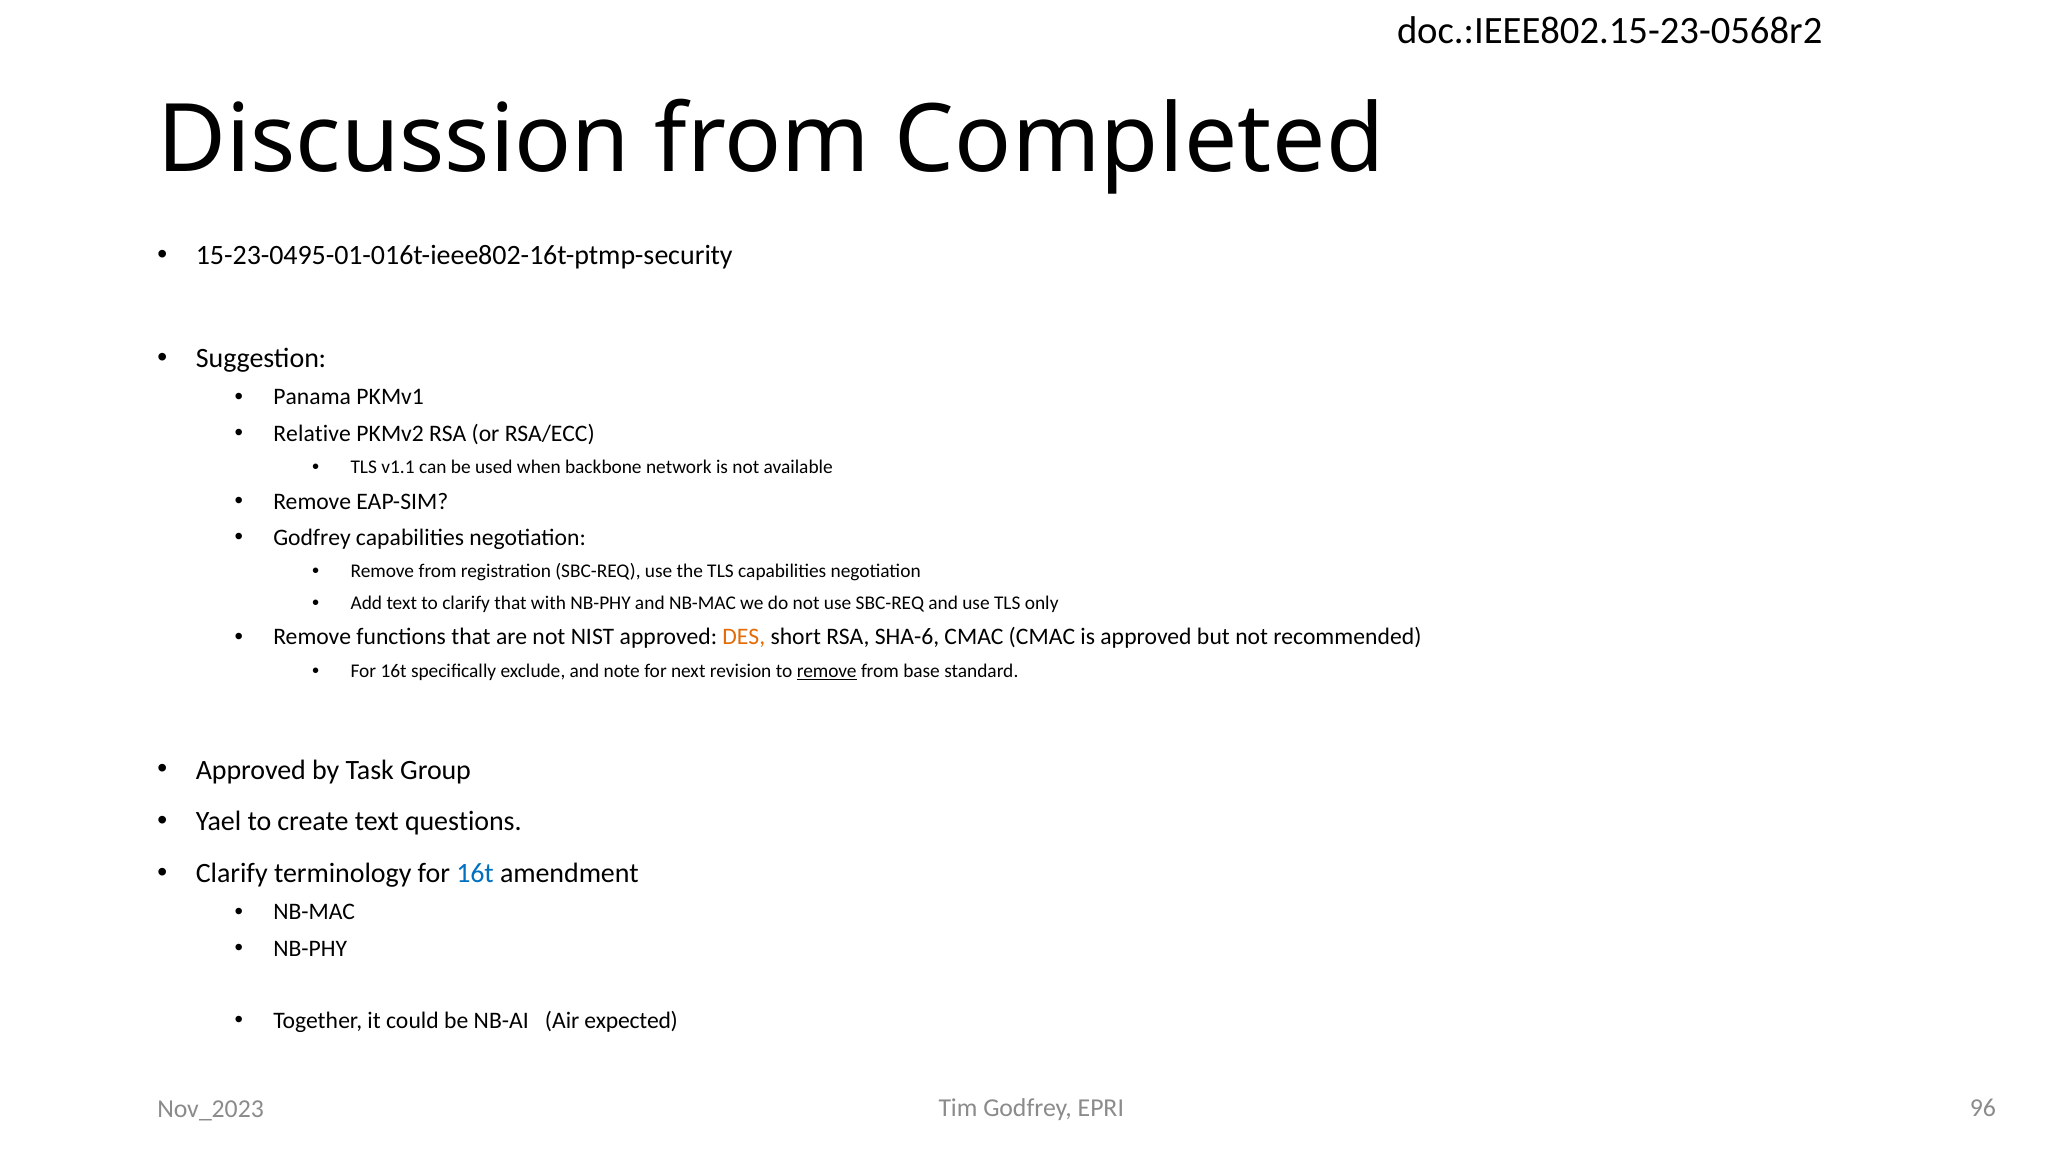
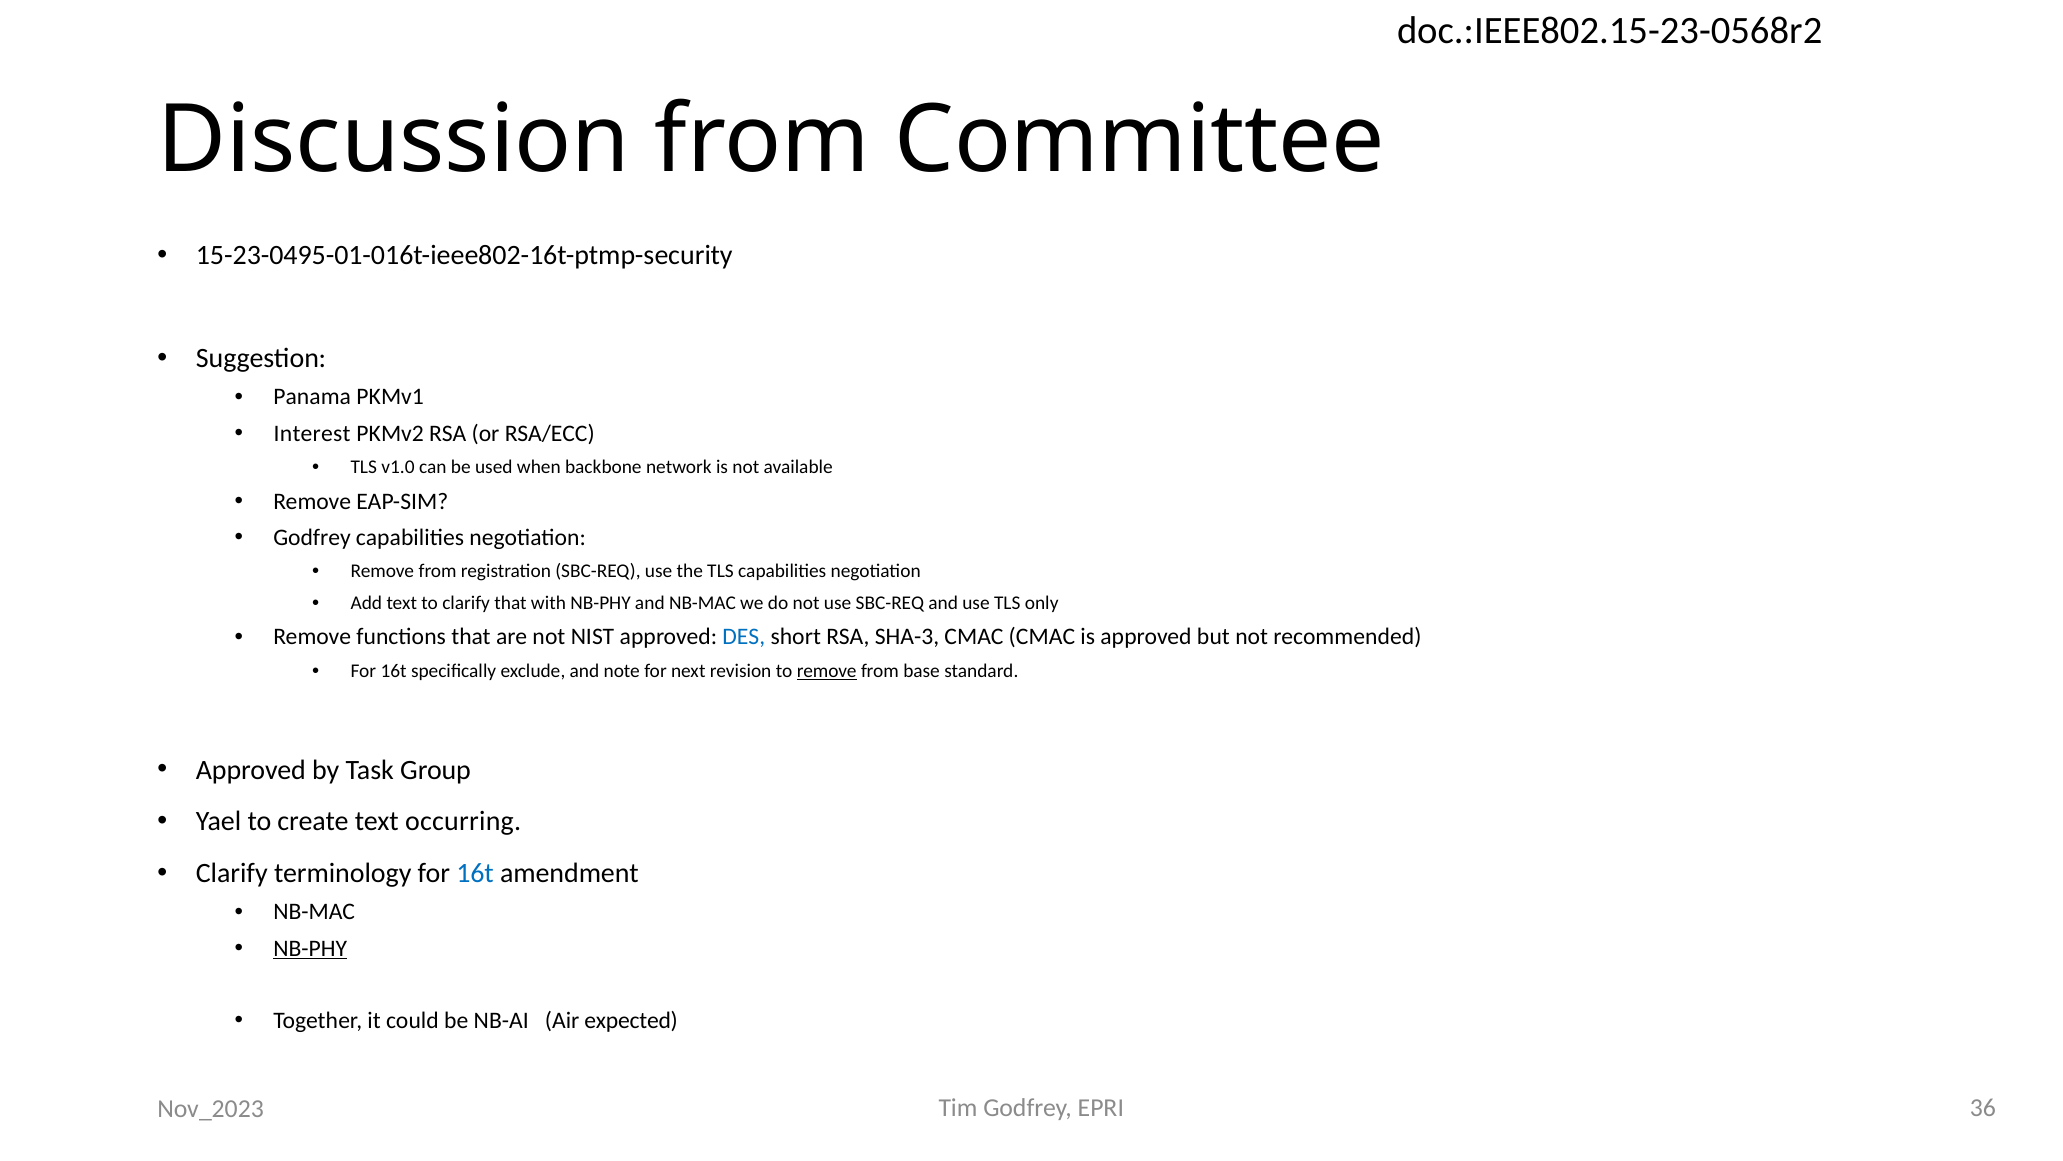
Completed: Completed -> Committee
Relative: Relative -> Interest
v1.1: v1.1 -> v1.0
DES colour: orange -> blue
SHA-6: SHA-6 -> SHA-3
questions: questions -> occurring
NB-PHY at (310, 948) underline: none -> present
96: 96 -> 36
